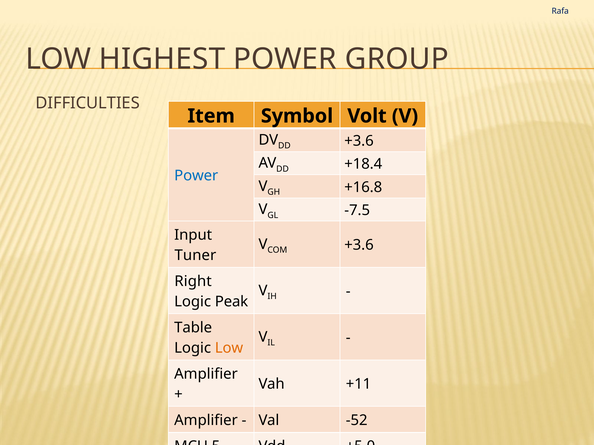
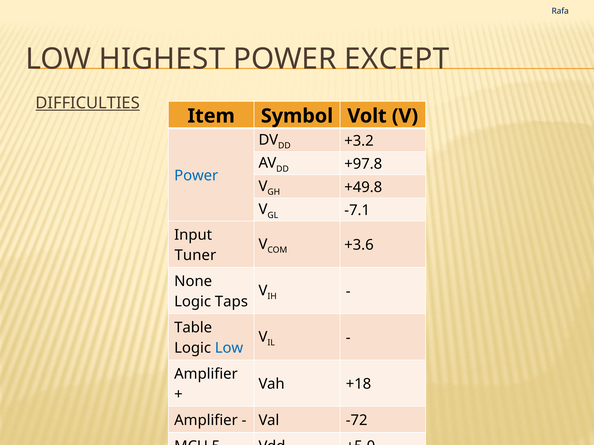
GROUP: GROUP -> EXCEPT
DIFFICULTIES underline: none -> present
+3.6 at (359, 141): +3.6 -> +3.2
+18.4: +18.4 -> +97.8
+16.8: +16.8 -> +49.8
-7.5: -7.5 -> -7.1
Right: Right -> None
Peak: Peak -> Taps
Low at (229, 348) colour: orange -> blue
+11: +11 -> +18
-52: -52 -> -72
